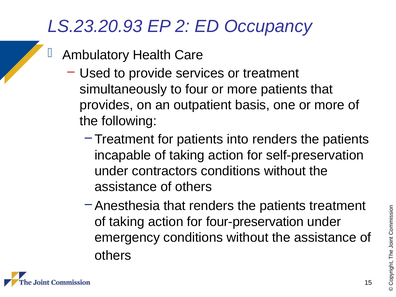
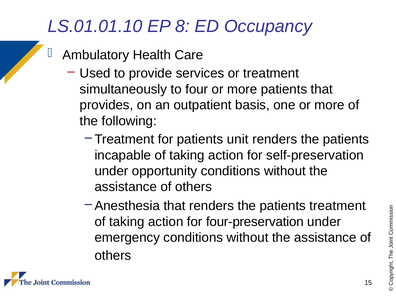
LS.23.20.93: LS.23.20.93 -> LS.01.01.10
2: 2 -> 8
into: into -> unit
contractors: contractors -> opportunity
